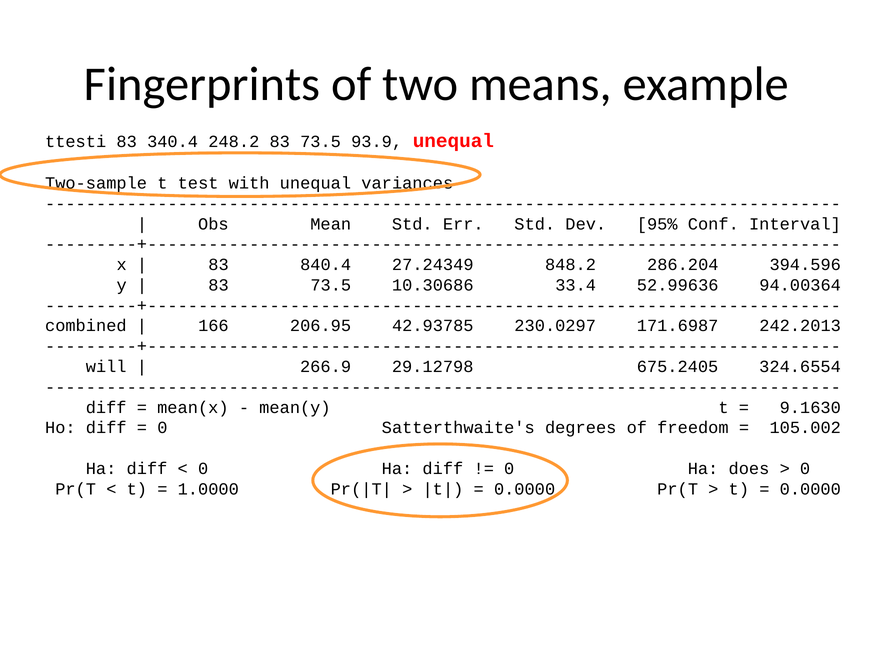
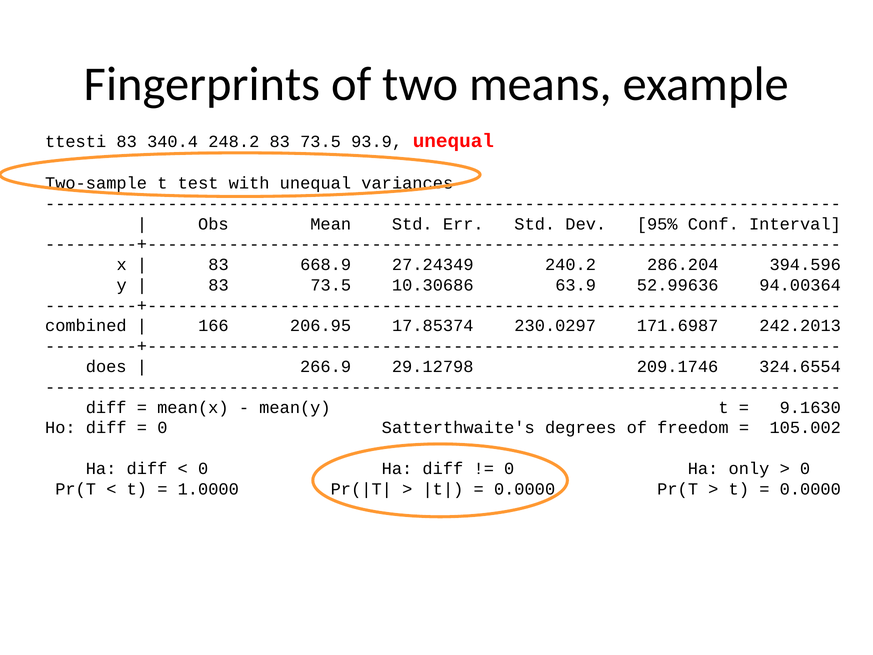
840.4: 840.4 -> 668.9
848.2: 848.2 -> 240.2
33.4: 33.4 -> 63.9
42.93785: 42.93785 -> 17.85374
will: will -> does
675.2405: 675.2405 -> 209.1746
does: does -> only
